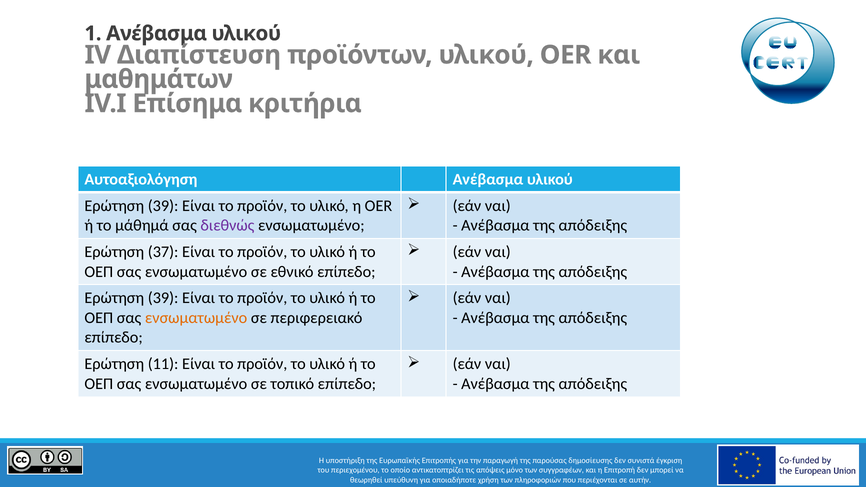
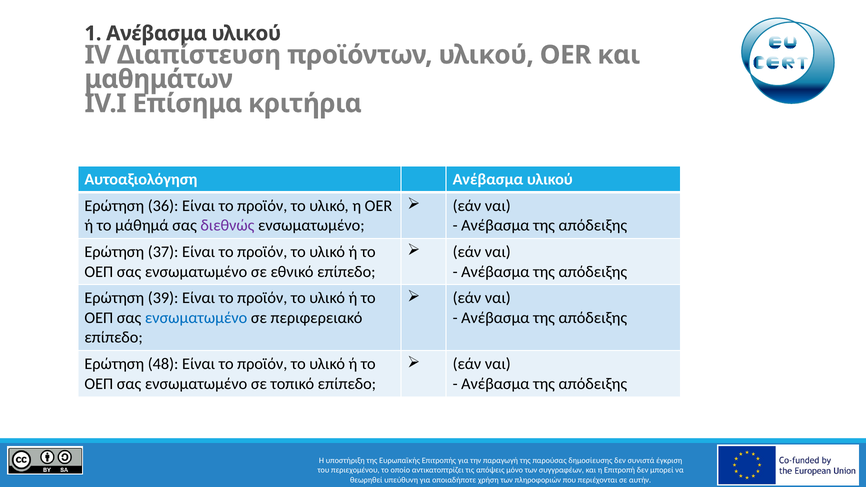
39 at (163, 206): 39 -> 36
ενσωματωμένο at (196, 318) colour: orange -> blue
11: 11 -> 48
